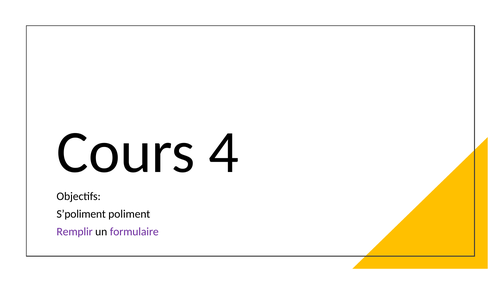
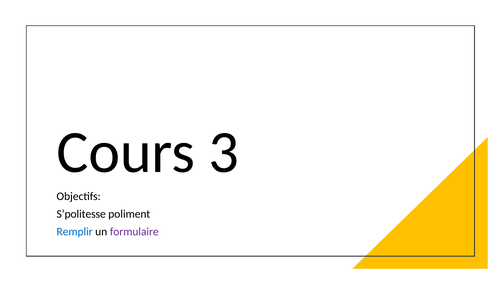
4: 4 -> 3
S’poliment: S’poliment -> S’politesse
Remplir colour: purple -> blue
